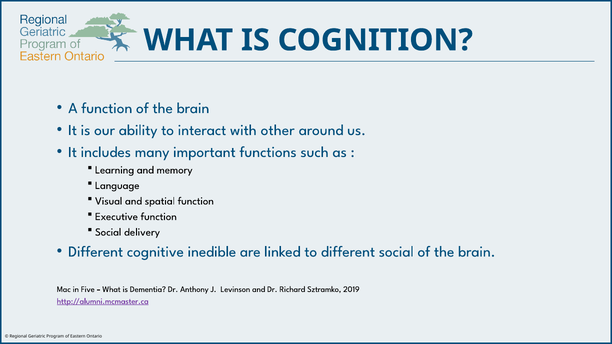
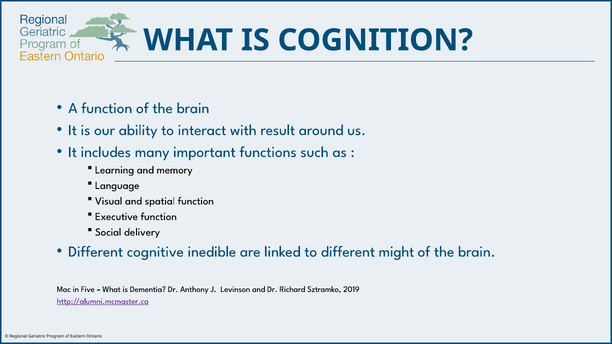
other: other -> result
social: social -> might
